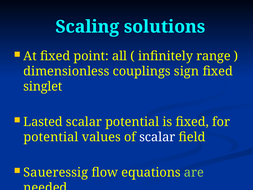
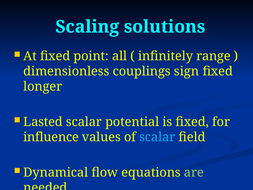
singlet: singlet -> longer
potential at (51, 137): potential -> influence
scalar at (157, 137) colour: white -> light blue
Saueressig: Saueressig -> Dynamical
